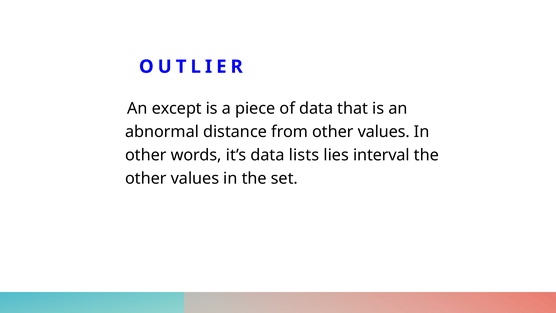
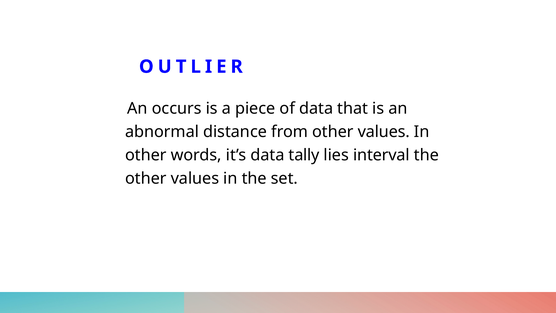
except: except -> occurs
lists: lists -> tally
